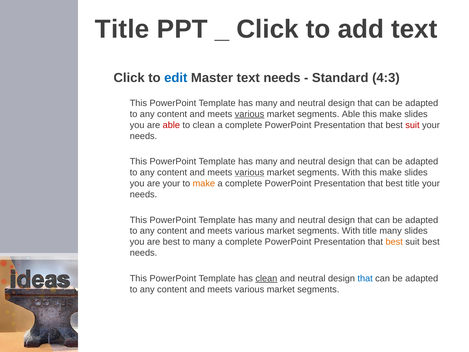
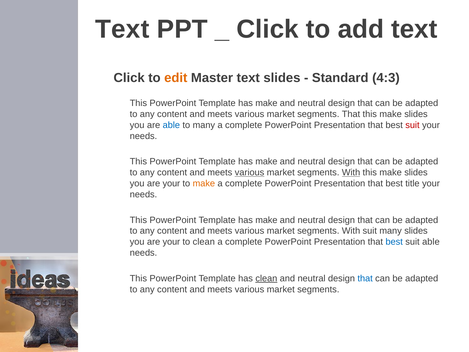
Title at (122, 29): Title -> Text
edit colour: blue -> orange
text needs: needs -> slides
many at (266, 103): many -> make
various at (250, 114) underline: present -> none
segments Able: Able -> That
able at (171, 125) colour: red -> blue
to clean: clean -> many
many at (266, 161): many -> make
With at (351, 172) underline: none -> present
many at (266, 220): many -> make
With title: title -> suit
best at (171, 242): best -> your
to many: many -> clean
best at (394, 242) colour: orange -> blue
suit best: best -> able
